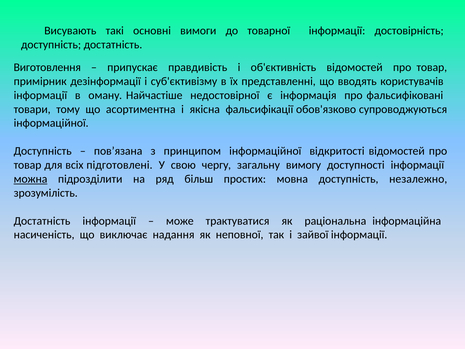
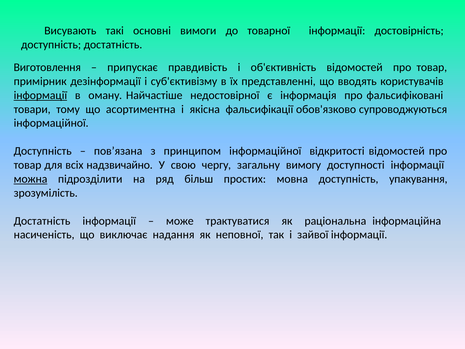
інформації at (40, 95) underline: none -> present
підготовлені: підготовлені -> надзвичайно
незалежно: незалежно -> упакування
